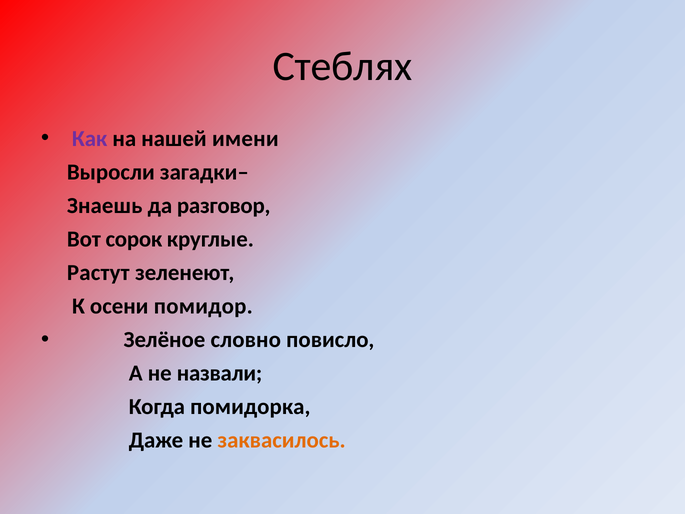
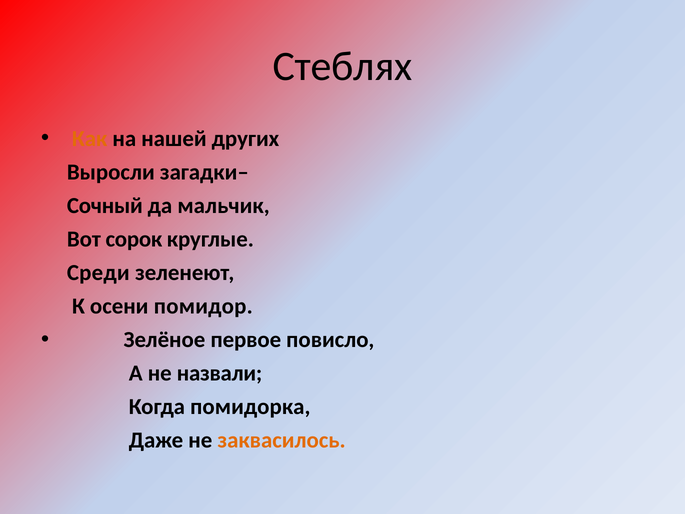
Как colour: purple -> orange
имени: имени -> других
Знаешь: Знаешь -> Сочный
разговор: разговор -> мальчик
Растут: Растут -> Среди
словно: словно -> первое
